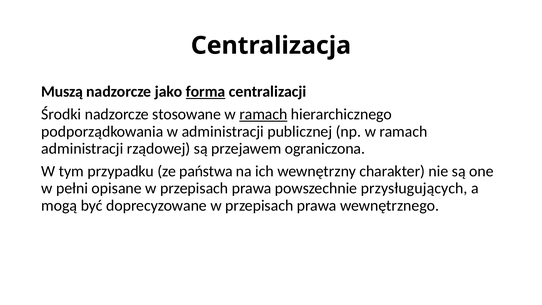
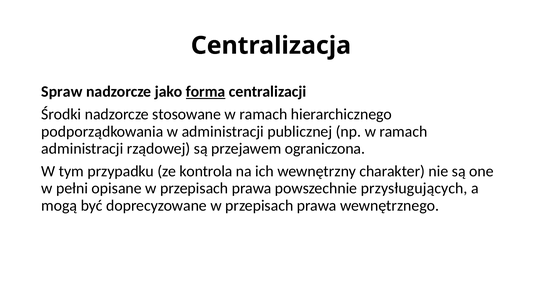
Muszą: Muszą -> Spraw
ramach at (263, 114) underline: present -> none
państwa: państwa -> kontrola
